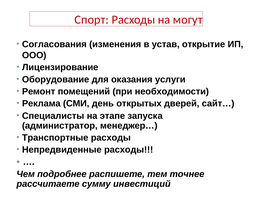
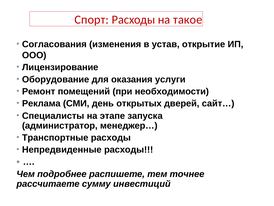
могут: могут -> такое
